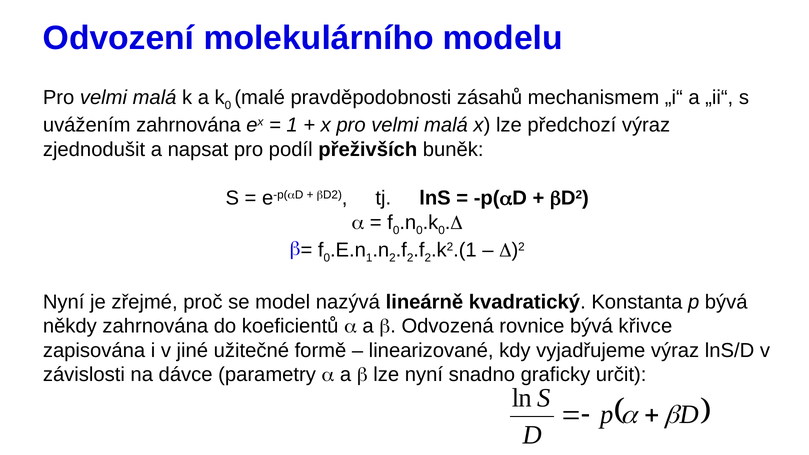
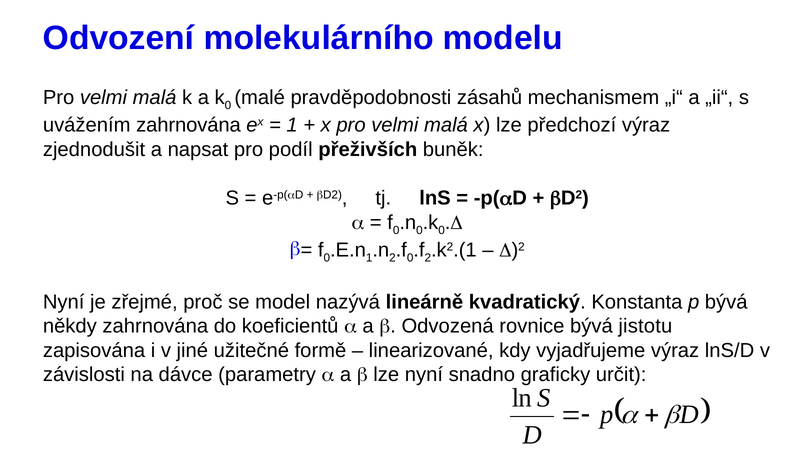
2 at (410, 258): 2 -> 0
křivce: křivce -> jistotu
